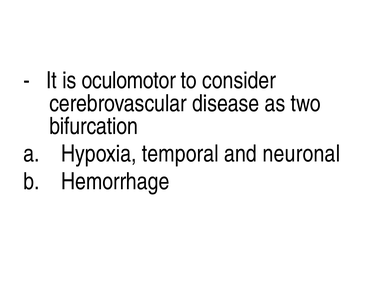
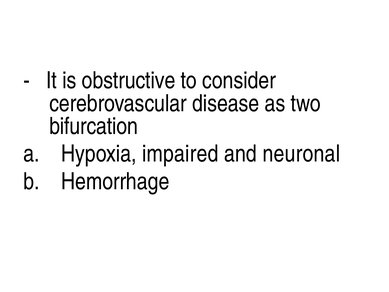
oculomotor: oculomotor -> obstructive
temporal: temporal -> impaired
